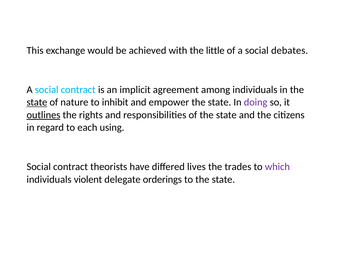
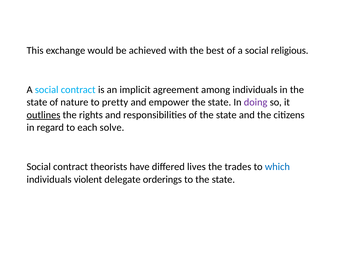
little: little -> best
debates: debates -> religious
state at (37, 102) underline: present -> none
inhibit: inhibit -> pretty
using: using -> solve
which colour: purple -> blue
